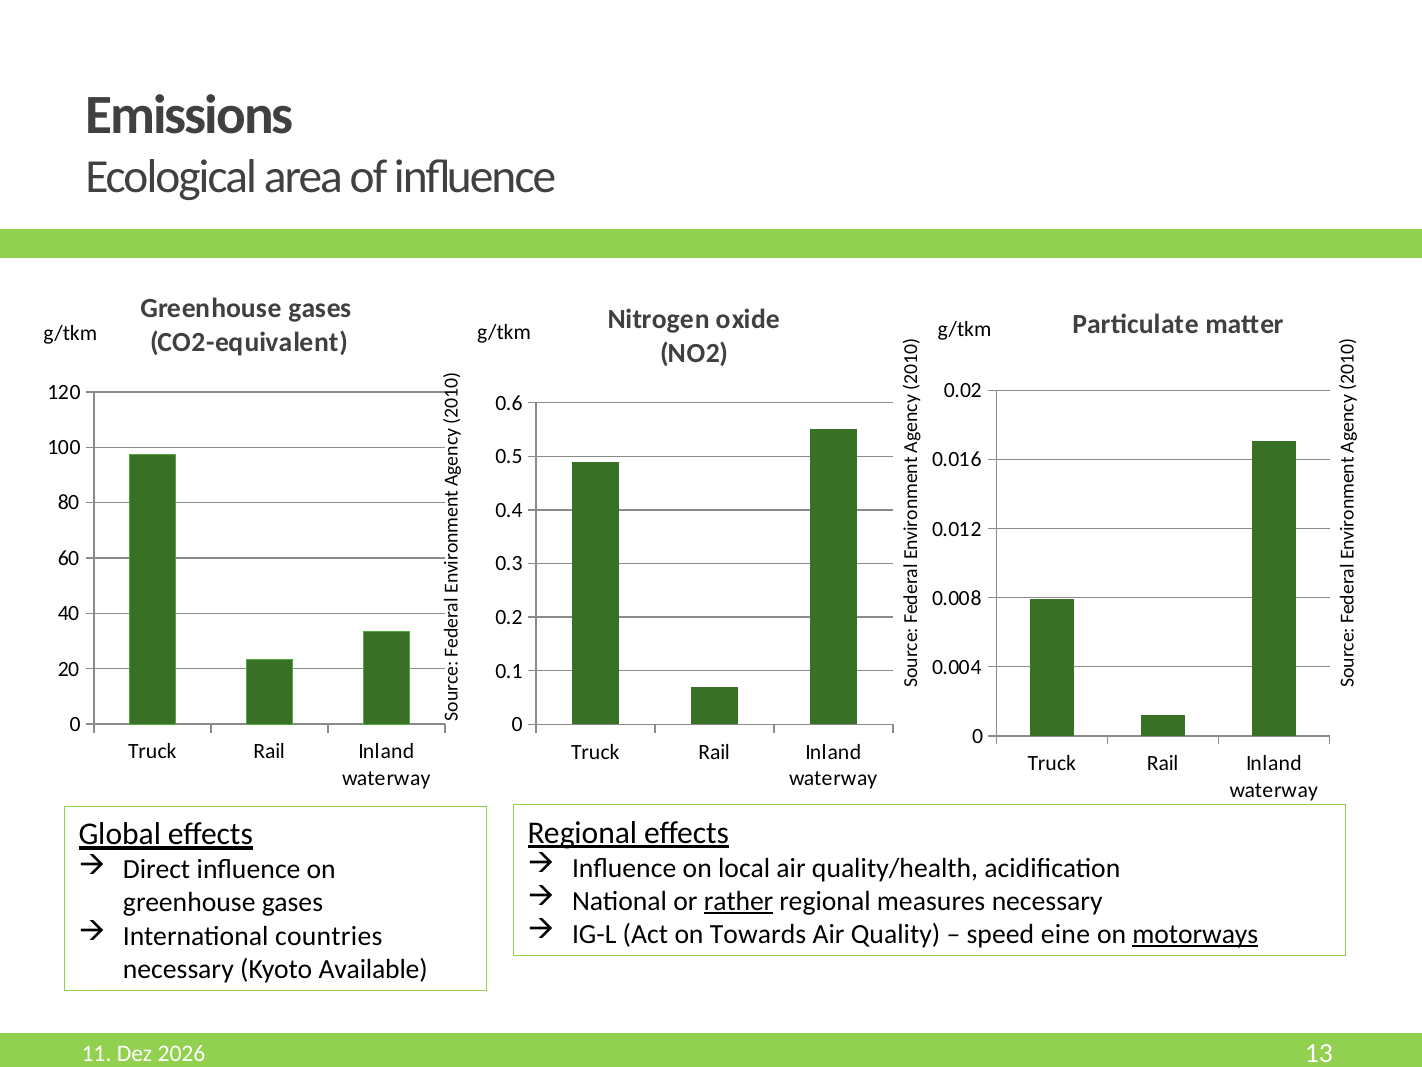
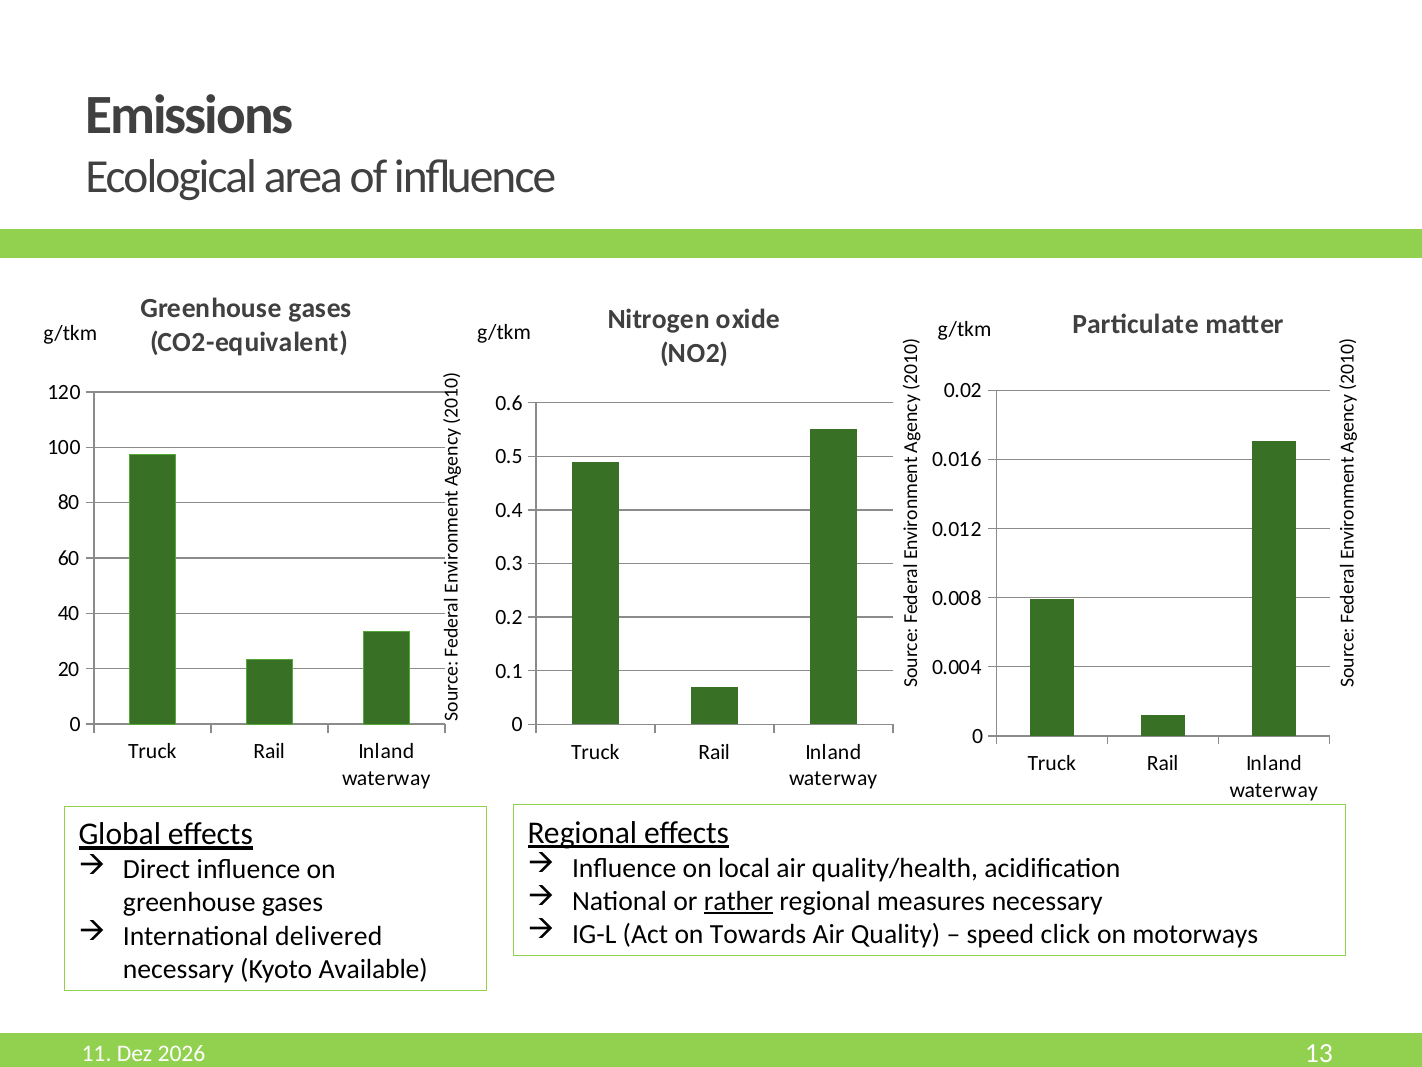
eine: eine -> click
motorways underline: present -> none
countries: countries -> delivered
